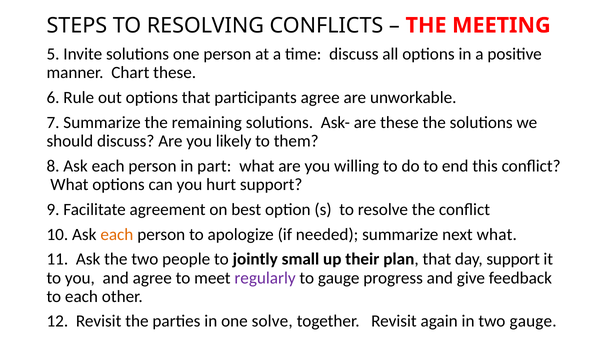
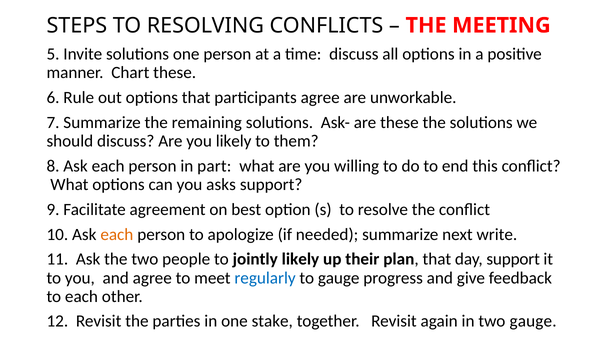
hurt: hurt -> asks
next what: what -> write
jointly small: small -> likely
regularly colour: purple -> blue
solve: solve -> stake
